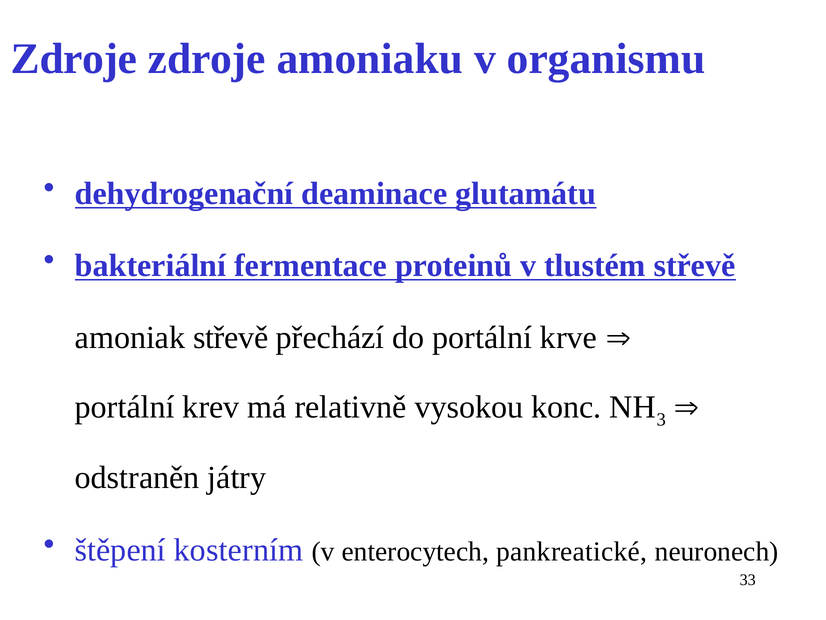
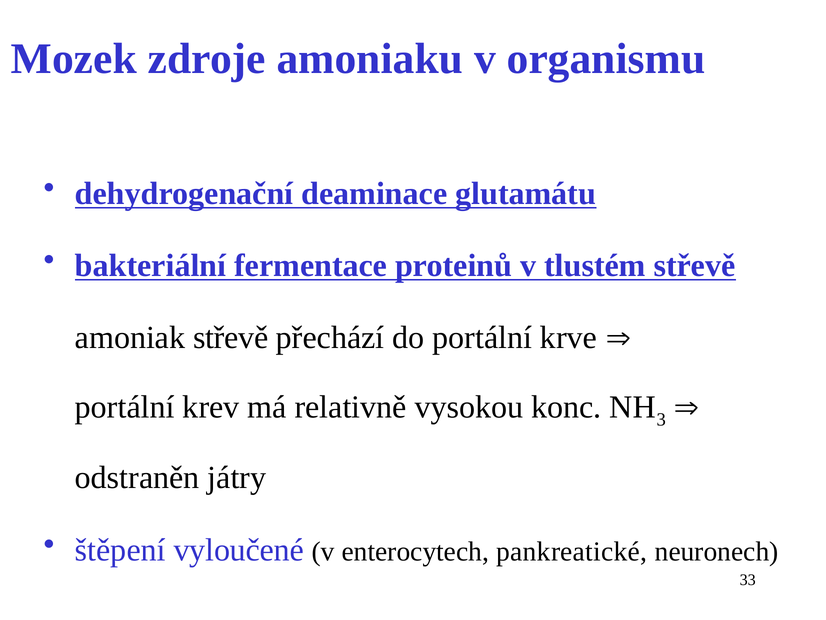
Zdroje at (74, 59): Zdroje -> Mozek
kosterním: kosterním -> vyloučené
